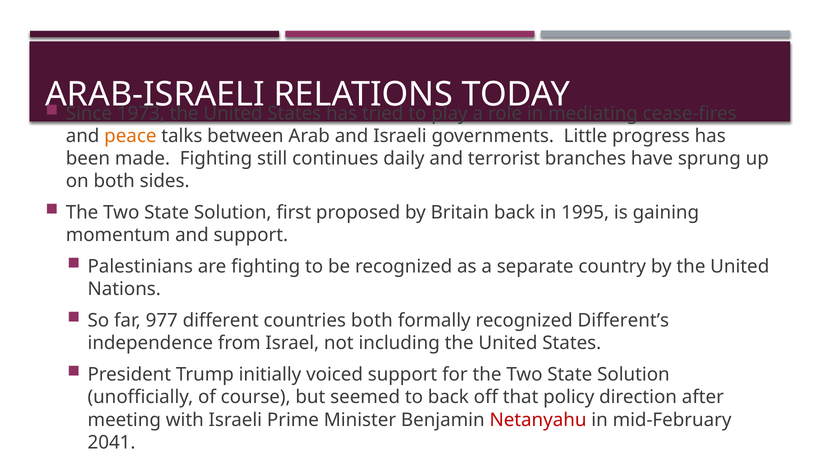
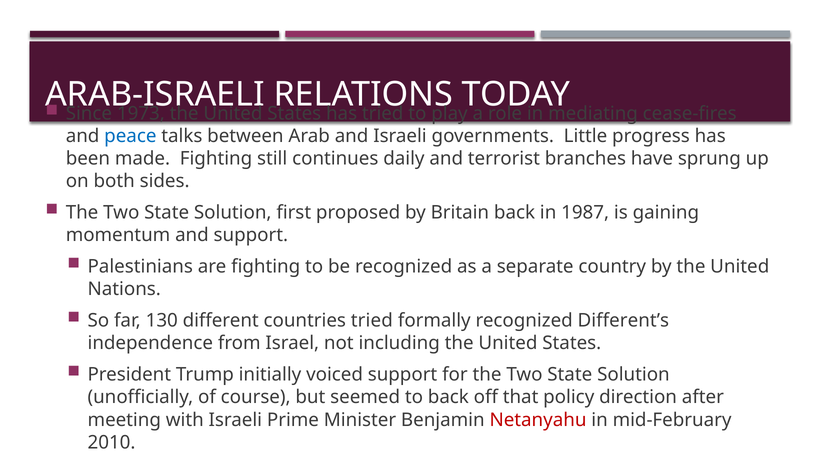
peace colour: orange -> blue
1995: 1995 -> 1987
977: 977 -> 130
countries both: both -> tried
2041: 2041 -> 2010
